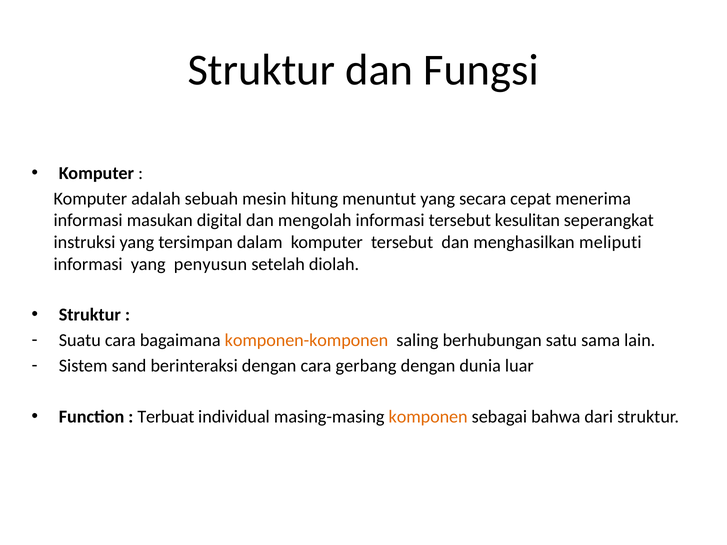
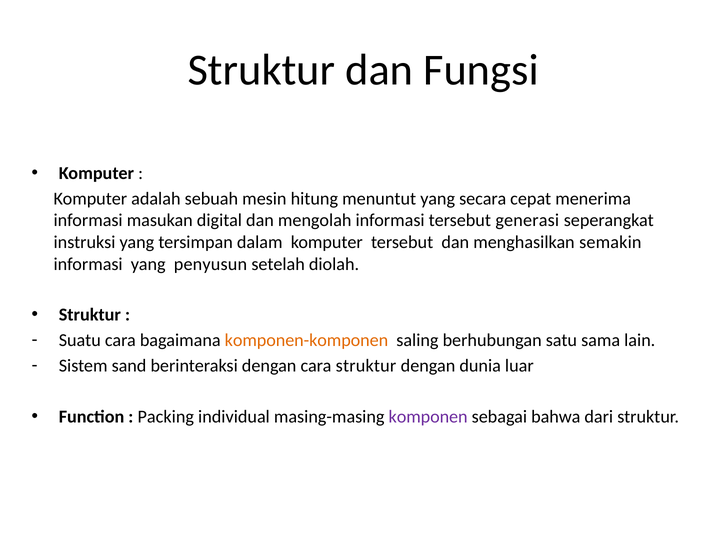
kesulitan: kesulitan -> generasi
meliputi: meliputi -> semakin
cara gerbang: gerbang -> struktur
Terbuat: Terbuat -> Packing
komponen colour: orange -> purple
